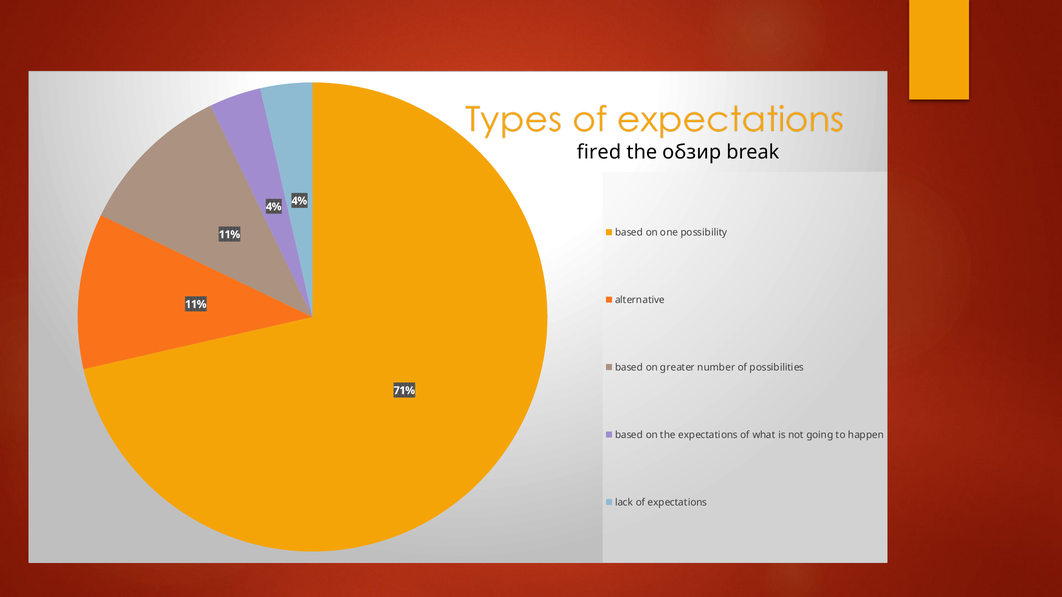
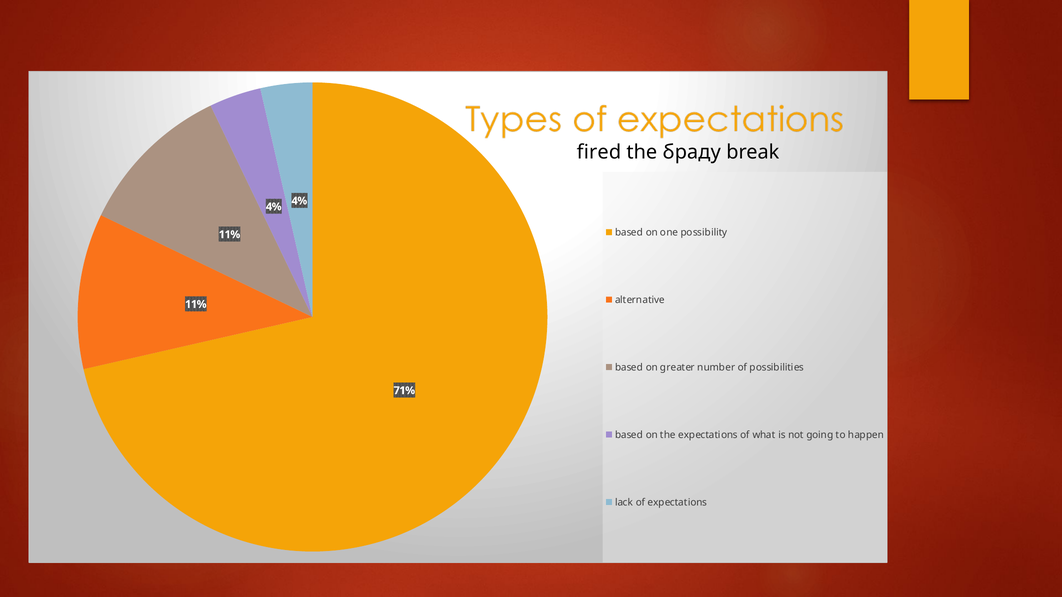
обзир: обзир -> браду
